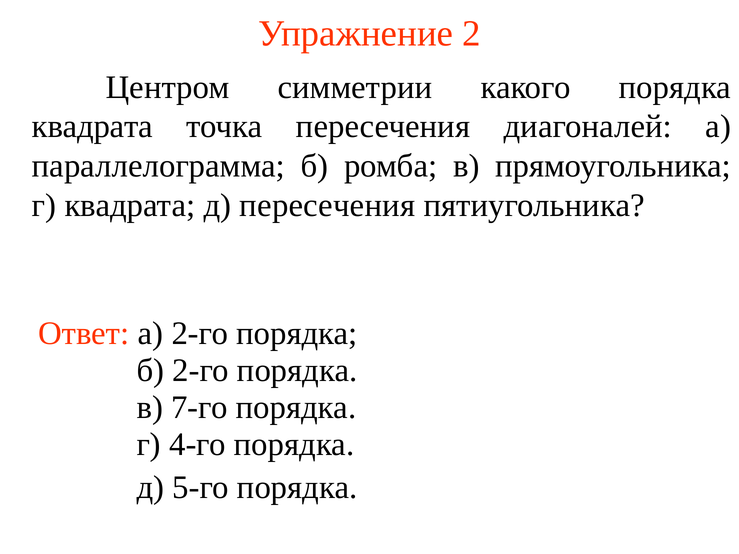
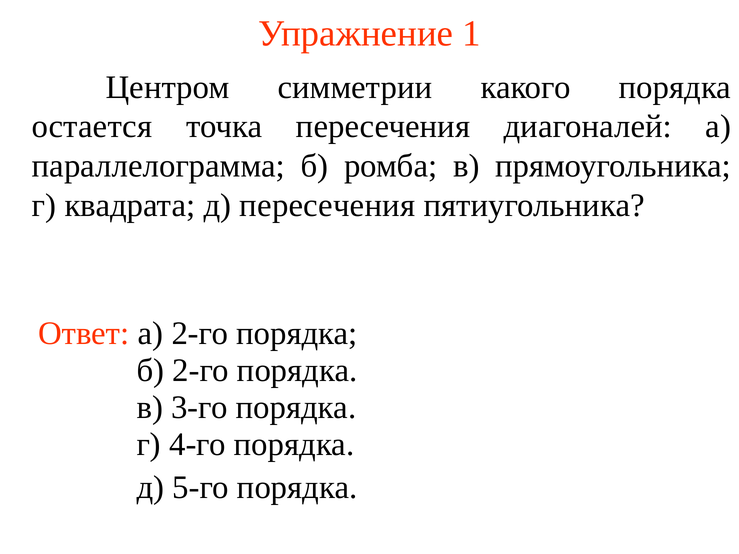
2: 2 -> 1
квадрата at (92, 127): квадрата -> остается
7-го: 7-го -> 3-го
